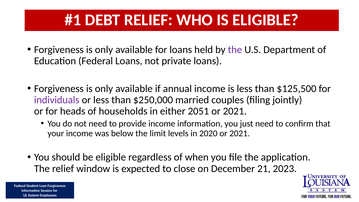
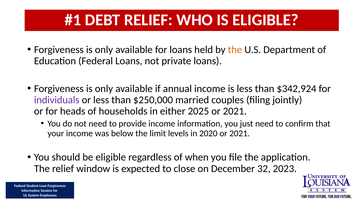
the at (235, 50) colour: purple -> orange
$125,500: $125,500 -> $342,924
2051: 2051 -> 2025
21: 21 -> 32
